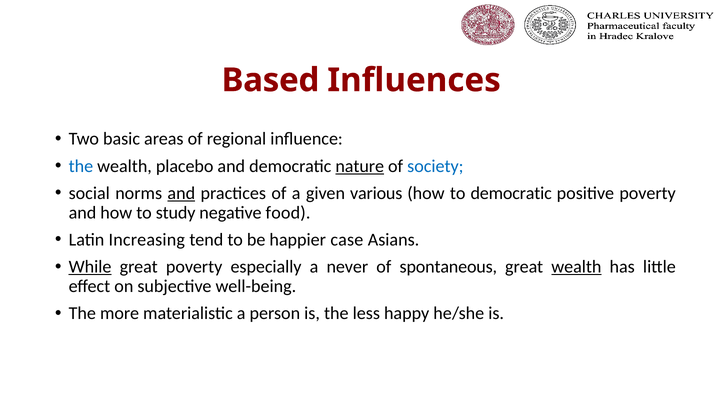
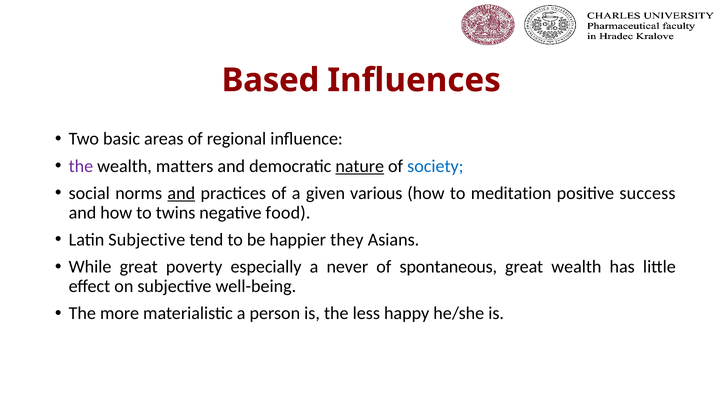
the at (81, 166) colour: blue -> purple
placebo: placebo -> matters
to democratic: democratic -> meditation
positive poverty: poverty -> success
study: study -> twins
Latin Increasing: Increasing -> Subjective
case: case -> they
While underline: present -> none
wealth at (576, 267) underline: present -> none
